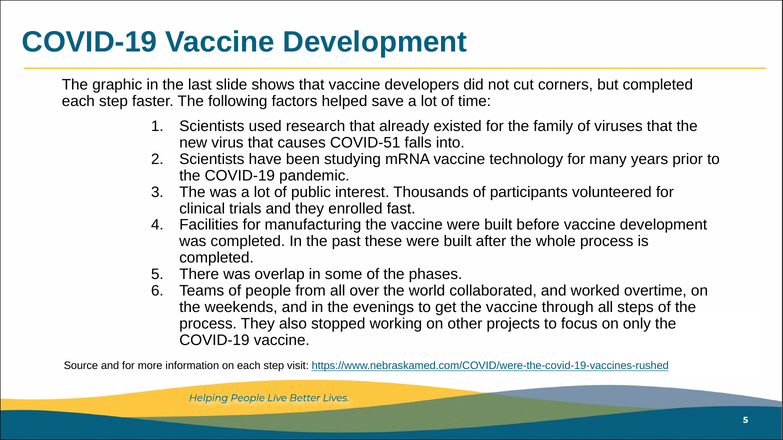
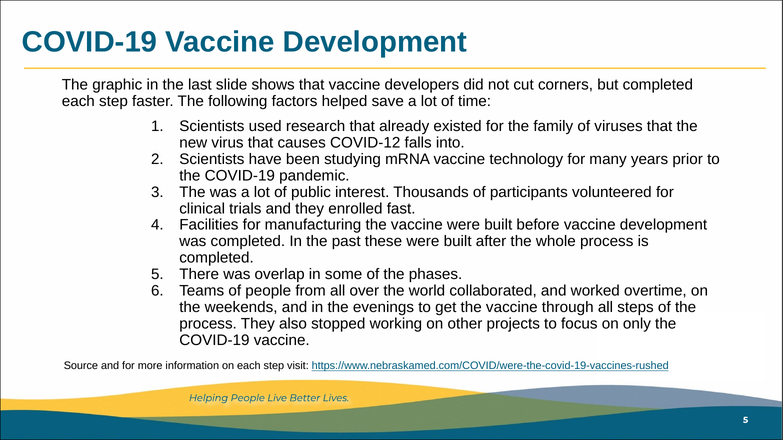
COVID-51: COVID-51 -> COVID-12
